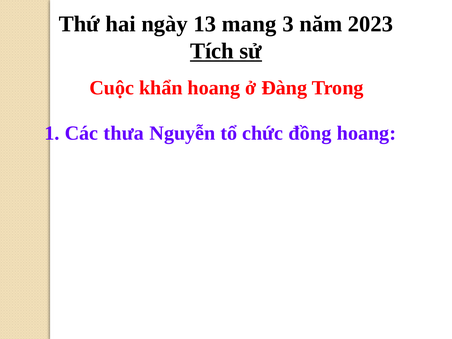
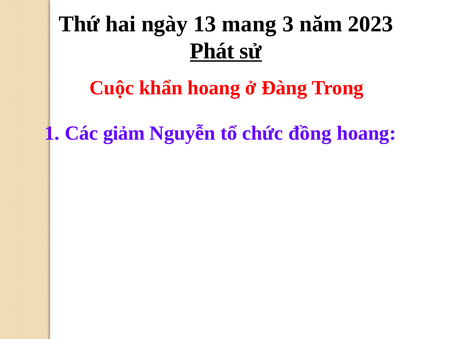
Tích: Tích -> Phát
thưa: thưa -> giảm
